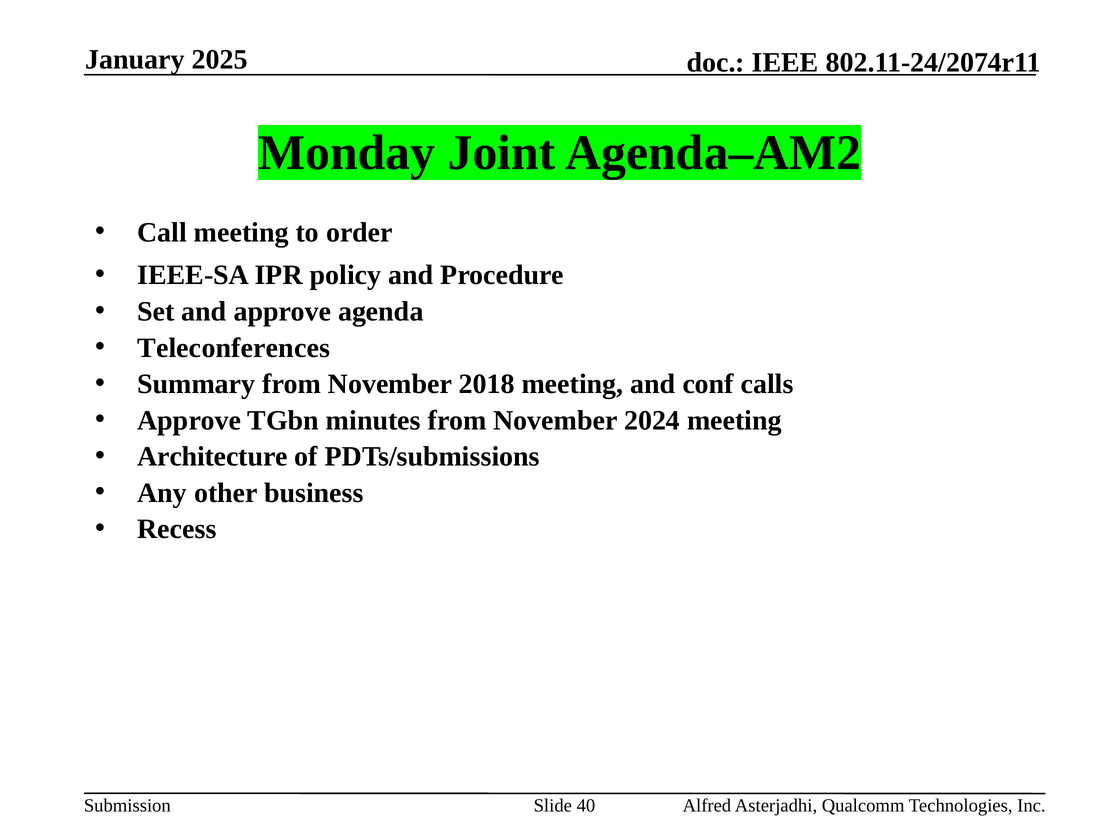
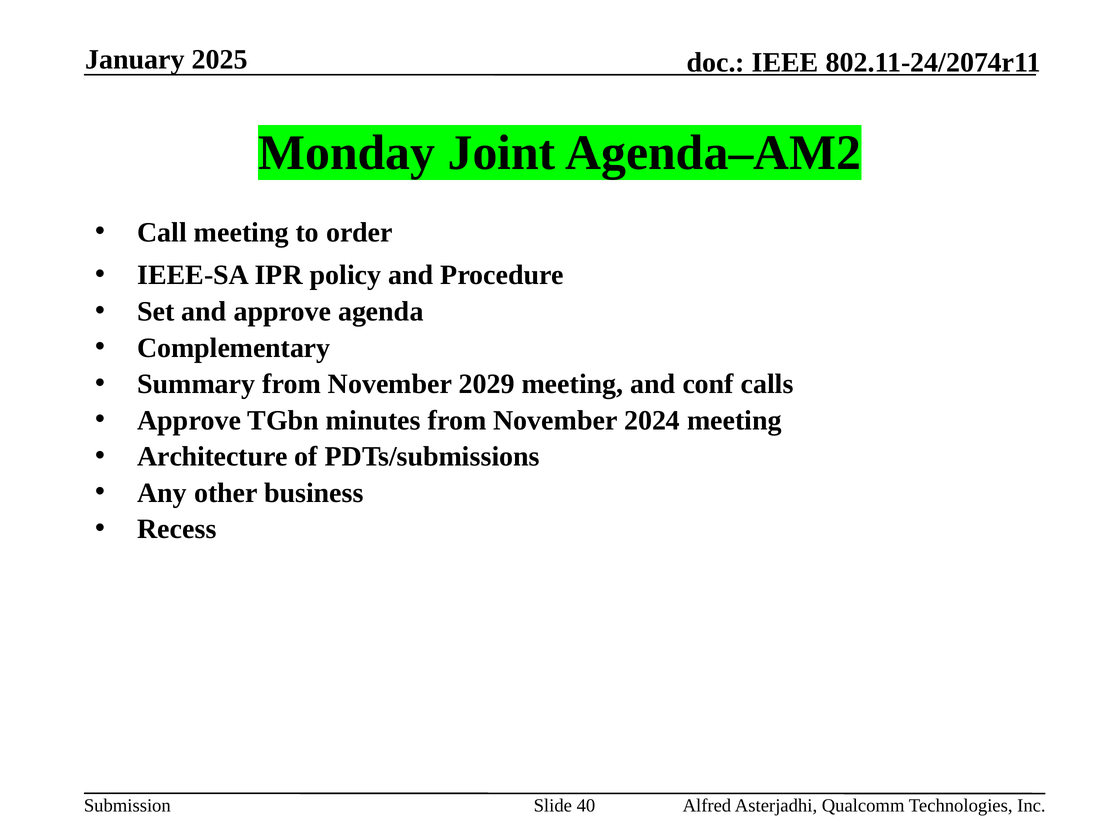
Teleconferences: Teleconferences -> Complementary
2018: 2018 -> 2029
